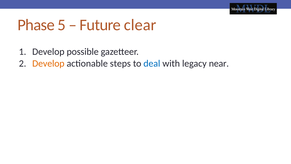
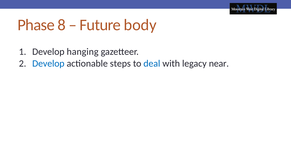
5: 5 -> 8
clear: clear -> body
possible: possible -> hanging
Develop at (48, 63) colour: orange -> blue
